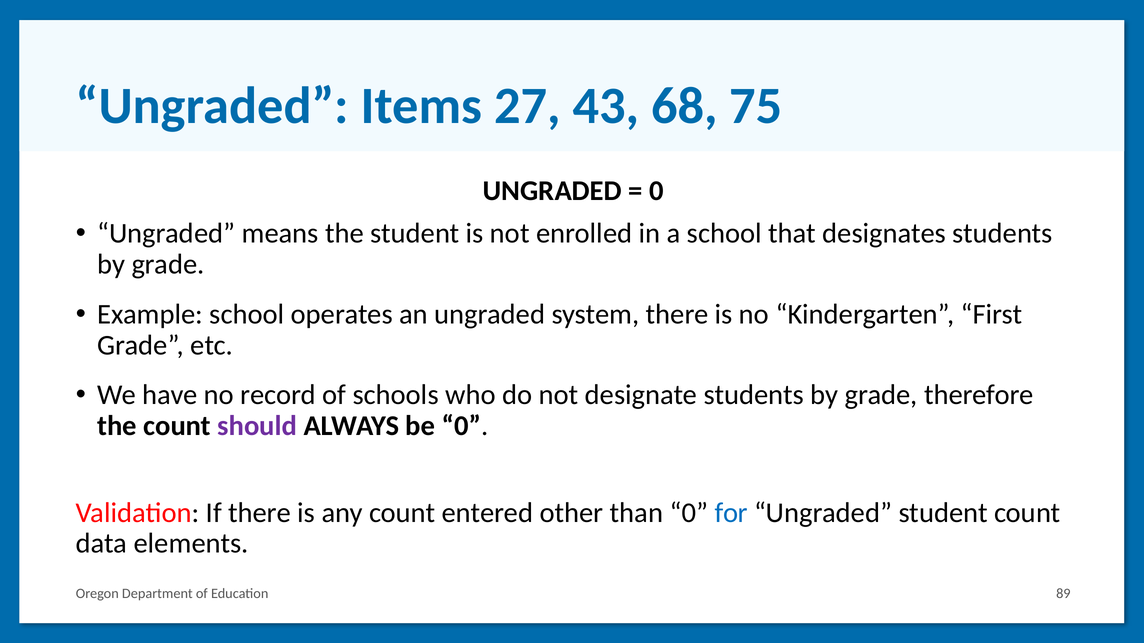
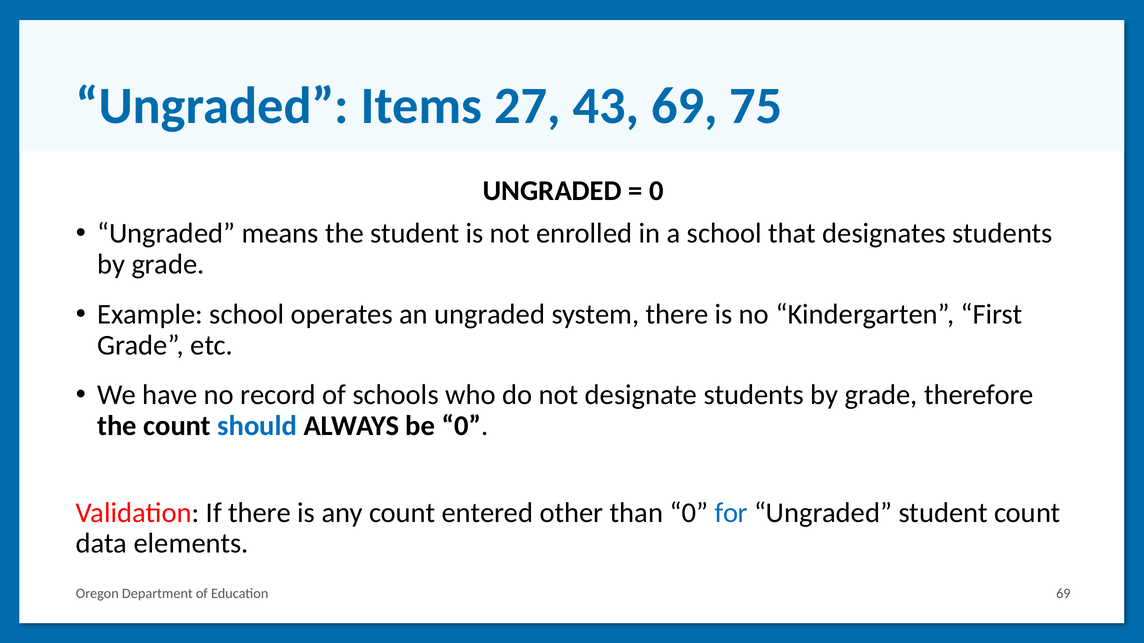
43 68: 68 -> 69
should colour: purple -> blue
Education 89: 89 -> 69
